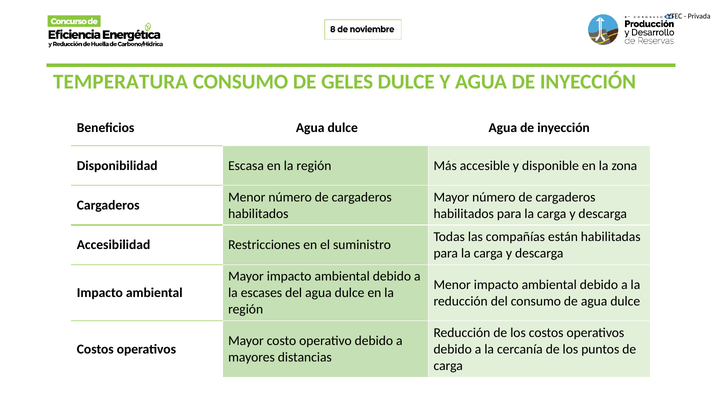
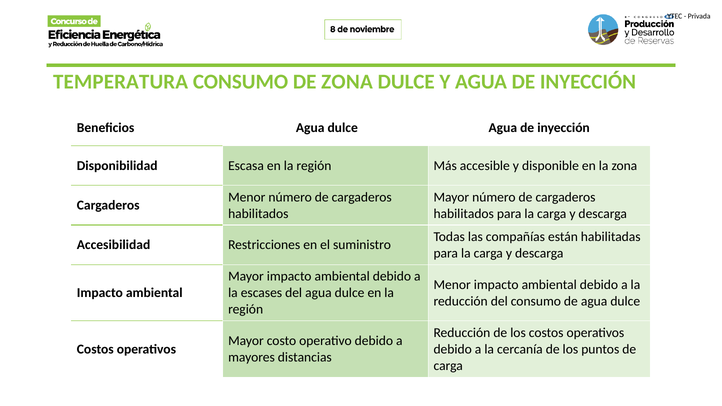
DE GELES: GELES -> ZONA
